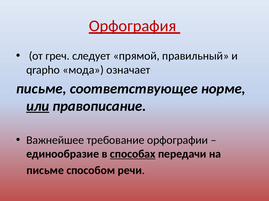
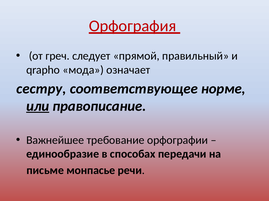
письме at (41, 89): письме -> сестру
способах underline: present -> none
способом: способом -> монпасье
